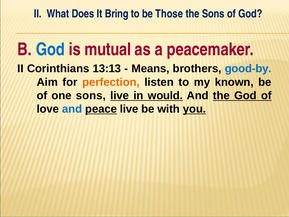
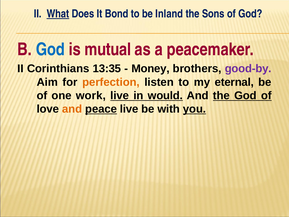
What underline: none -> present
Bring: Bring -> Bond
Those: Those -> Inland
13:13: 13:13 -> 13:35
Means: Means -> Money
good-by colour: blue -> purple
known: known -> eternal
one sons: sons -> work
and at (72, 109) colour: blue -> orange
